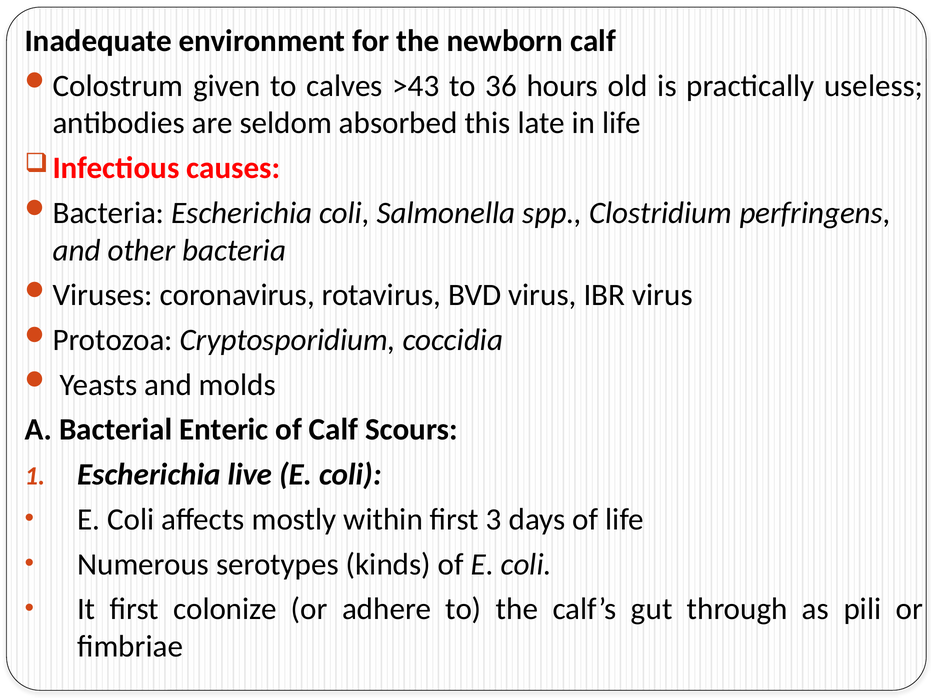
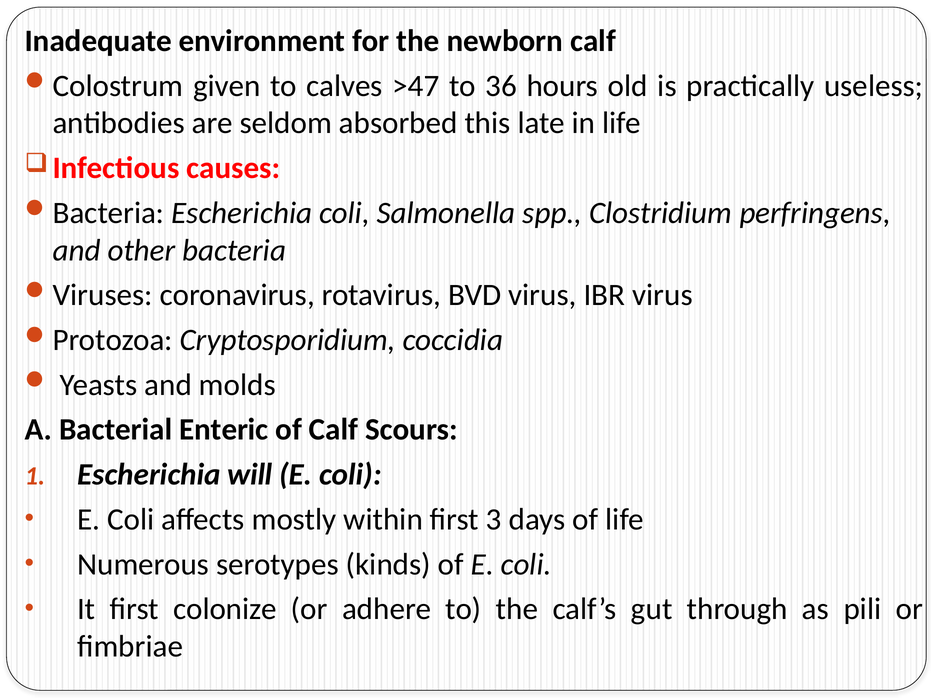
>43: >43 -> >47
live: live -> will
